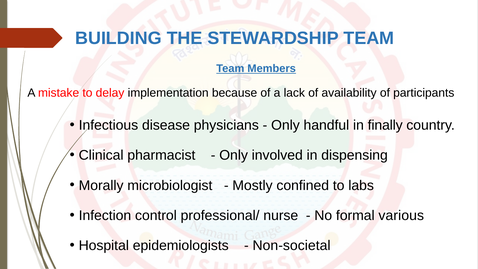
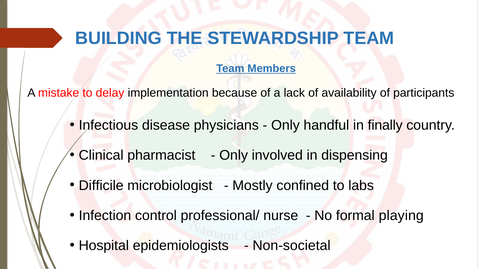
Morally: Morally -> Difficile
various: various -> playing
